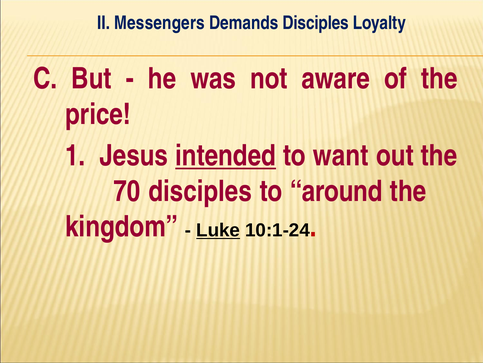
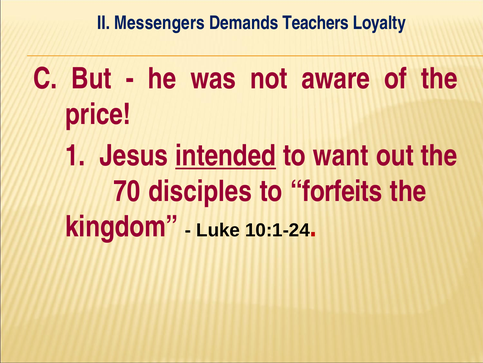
Demands Disciples: Disciples -> Teachers
around: around -> forfeits
Luke underline: present -> none
